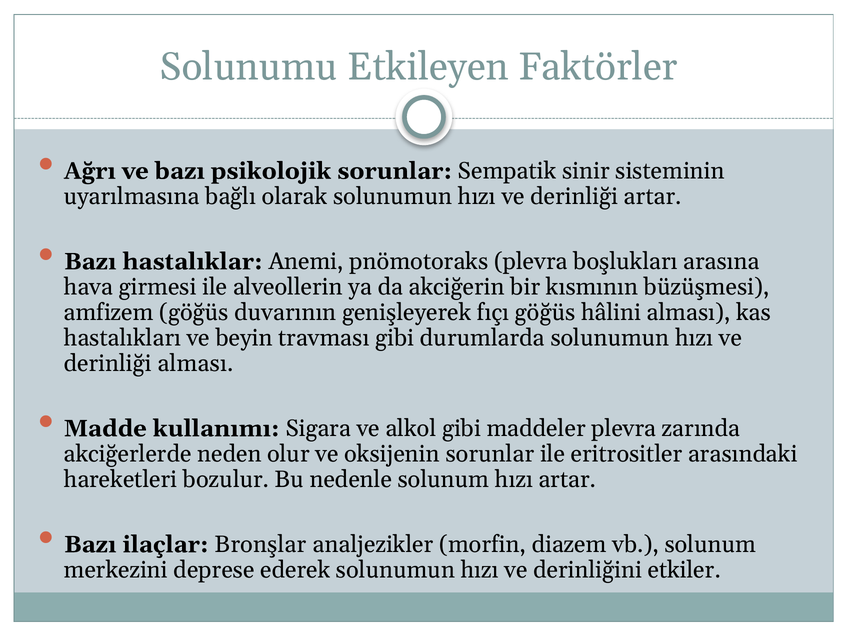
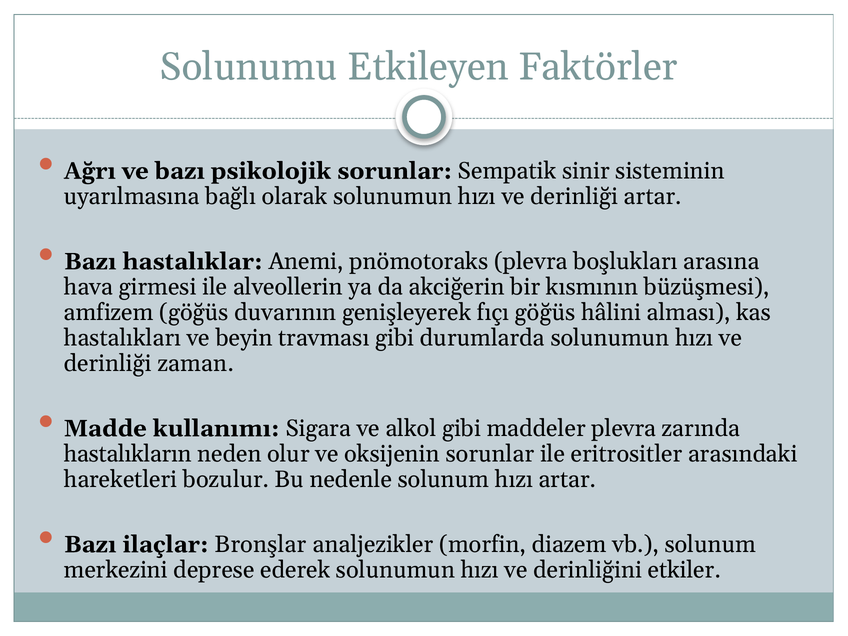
derinliği alması: alması -> zaman
akciğerlerde: akciğerlerde -> hastalıkların
